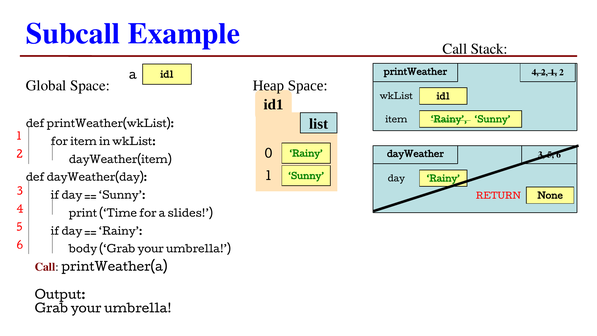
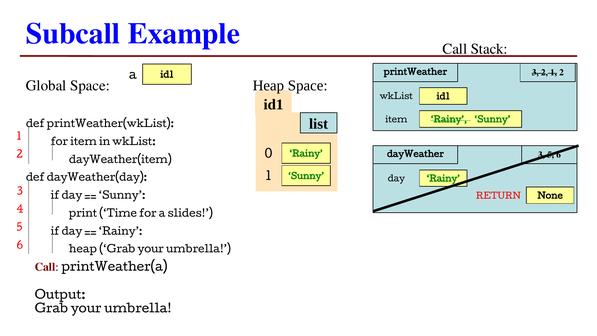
4 at (535, 73): 4 -> 3
body at (83, 249): body -> heap
